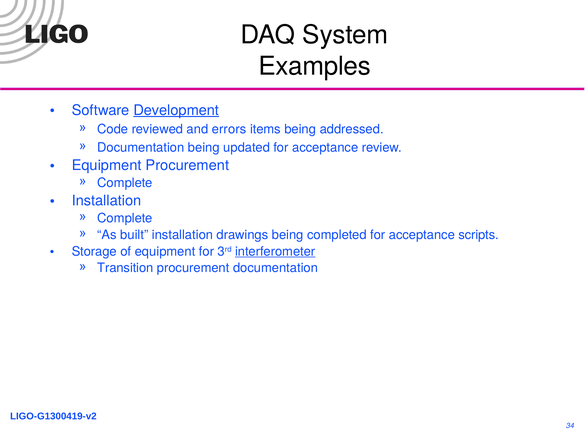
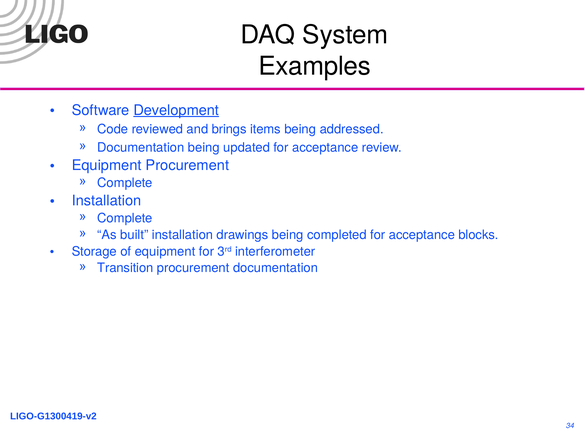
errors: errors -> brings
scripts: scripts -> blocks
interferometer underline: present -> none
